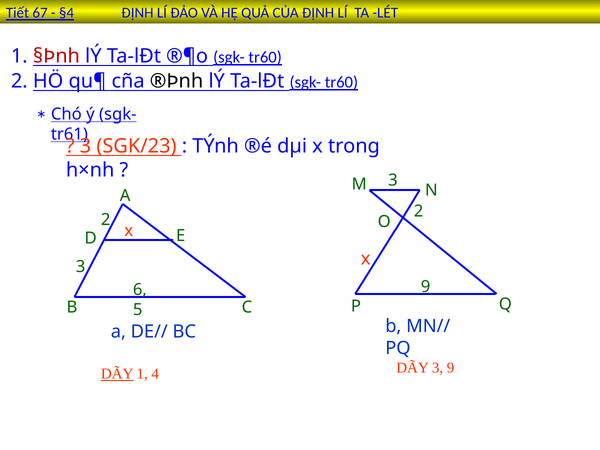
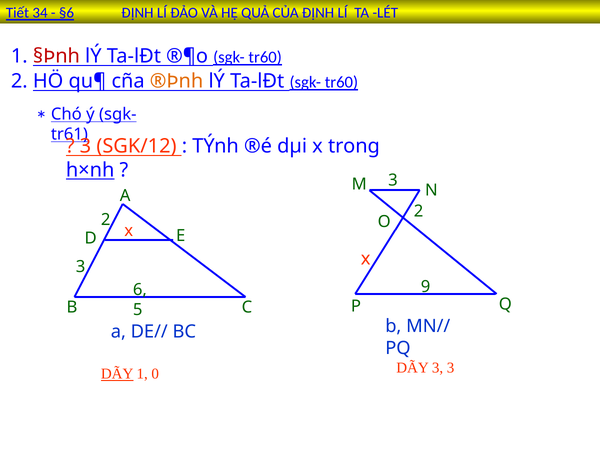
67: 67 -> 34
§4: §4 -> §6
®Þnh colour: black -> orange
SGK/23: SGK/23 -> SGK/12
h×nh underline: none -> present
3 9: 9 -> 3
4: 4 -> 0
